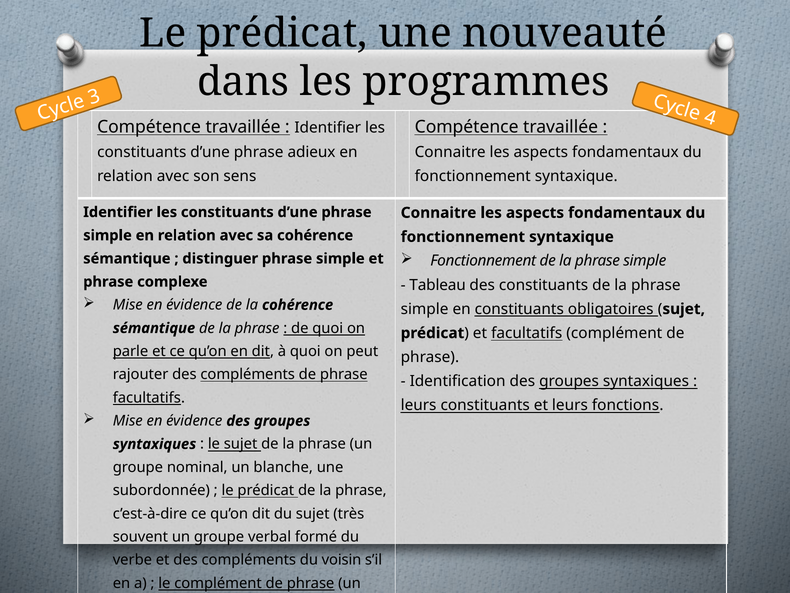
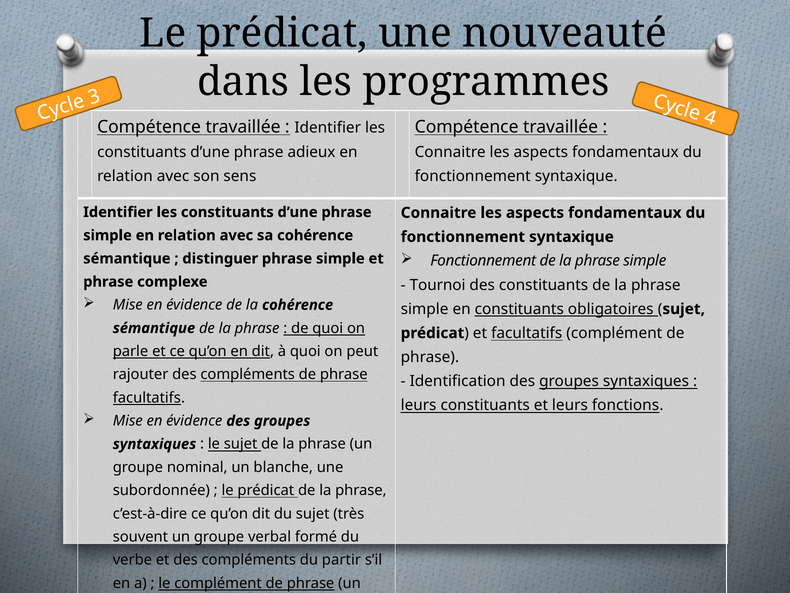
Tableau: Tableau -> Tournoi
voisin: voisin -> partir
